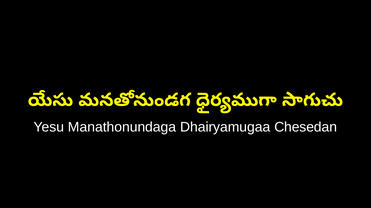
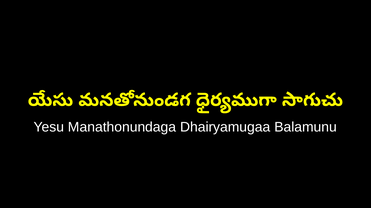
Chesedan: Chesedan -> Balamunu
